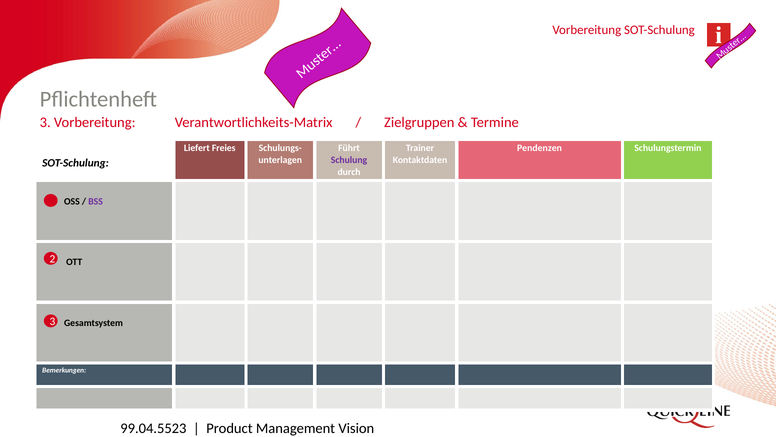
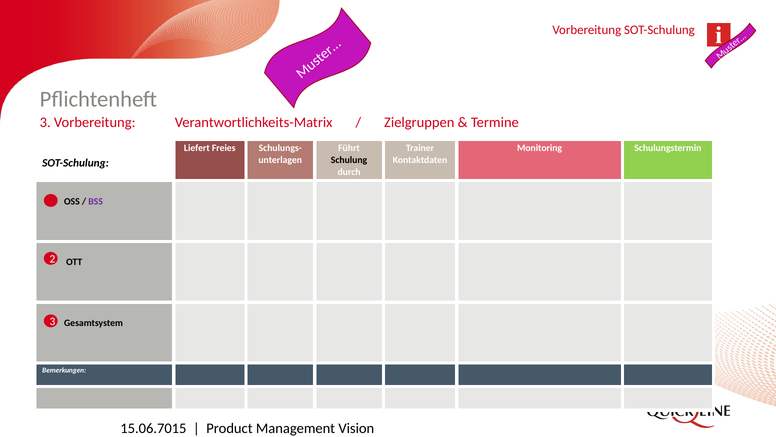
Pendenzen: Pendenzen -> Monitoring
Schulung colour: purple -> black
99.04.5523: 99.04.5523 -> 15.06.7015
